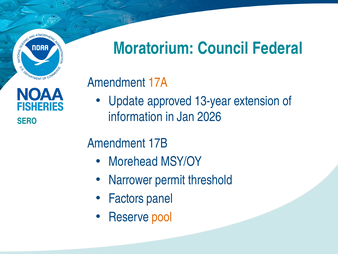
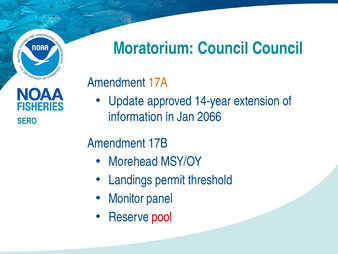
Council Federal: Federal -> Council
13-year: 13-year -> 14-year
2026: 2026 -> 2066
Narrower: Narrower -> Landings
Factors: Factors -> Monitor
pool colour: orange -> red
